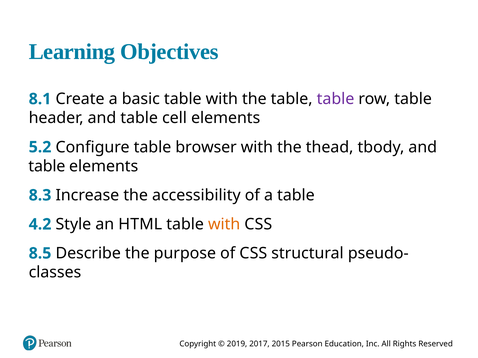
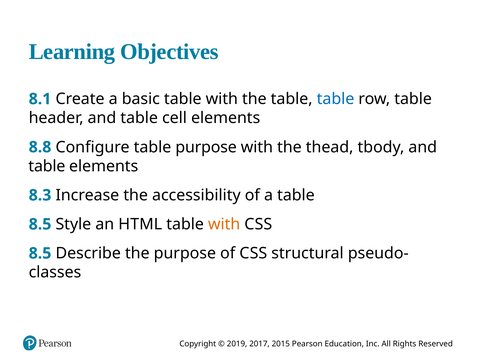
table at (336, 99) colour: purple -> blue
5.2: 5.2 -> 8.8
table browser: browser -> purpose
4.2 at (40, 225): 4.2 -> 8.5
